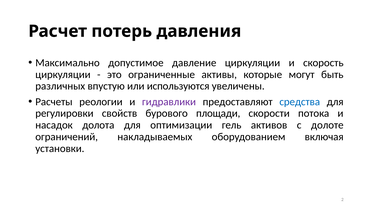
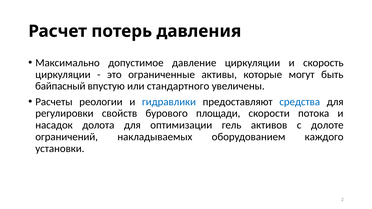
различных: различных -> байпасный
используются: используются -> стандартного
гидравлики colour: purple -> blue
включая: включая -> каждого
